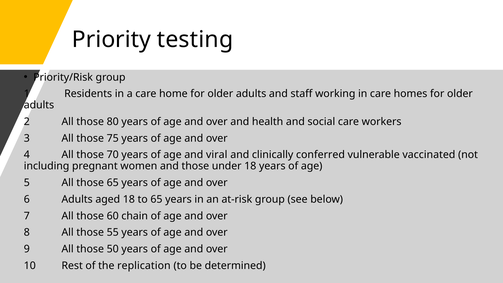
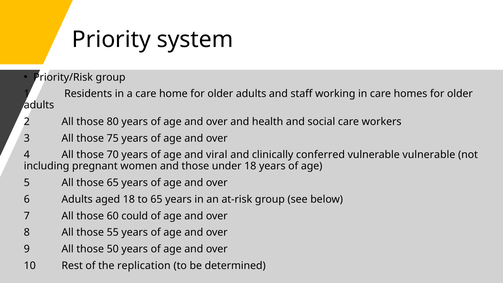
testing: testing -> system
vulnerable vaccinated: vaccinated -> vulnerable
chain: chain -> could
